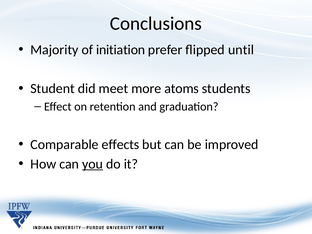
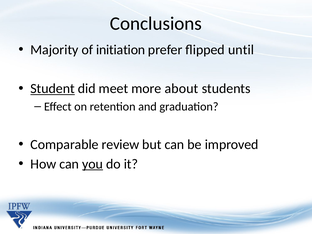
Student underline: none -> present
atoms: atoms -> about
effects: effects -> review
